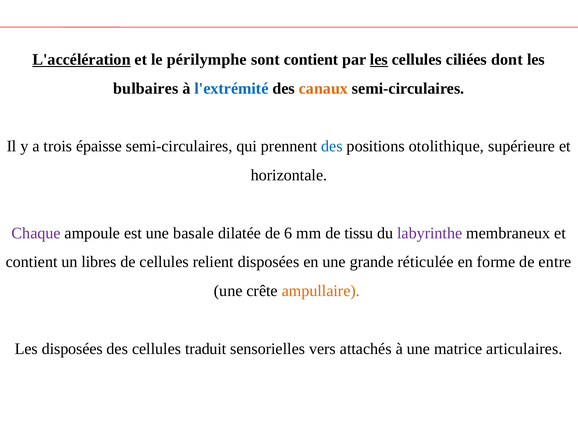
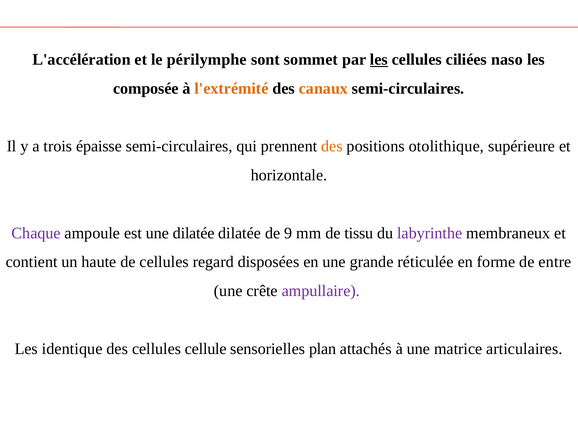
L'accélération underline: present -> none
sont contient: contient -> sommet
dont: dont -> naso
bulbaires: bulbaires -> composée
l'extrémité colour: blue -> orange
des at (332, 146) colour: blue -> orange
une basale: basale -> dilatée
6: 6 -> 9
libres: libres -> haute
relient: relient -> regard
ampullaire colour: orange -> purple
Les disposées: disposées -> identique
traduit: traduit -> cellule
vers: vers -> plan
